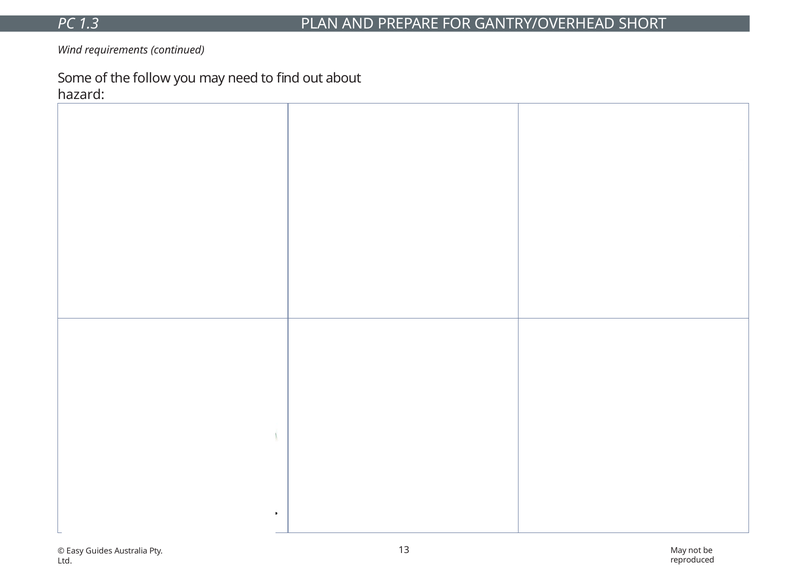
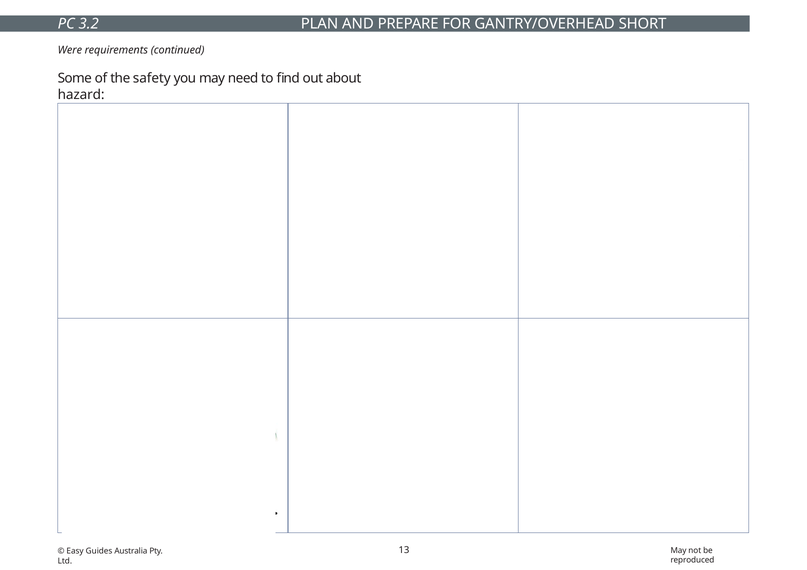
1.3: 1.3 -> 3.2
Wind: Wind -> Were
follow: follow -> safety
